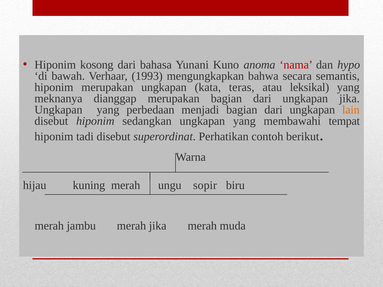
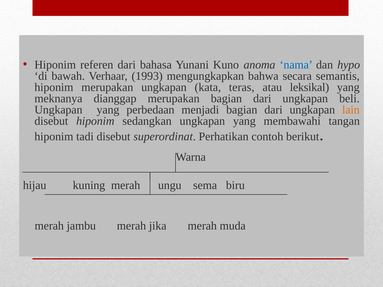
kosong: kosong -> referen
nama colour: red -> blue
ungkapan jika: jika -> beli
tempat: tempat -> tangan
sopir: sopir -> sema
